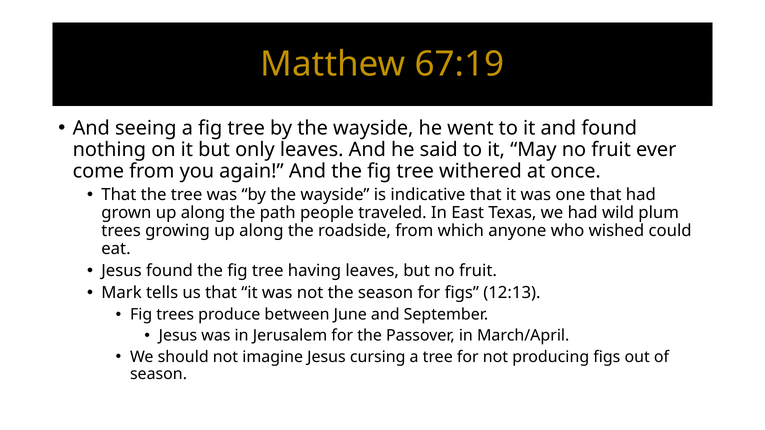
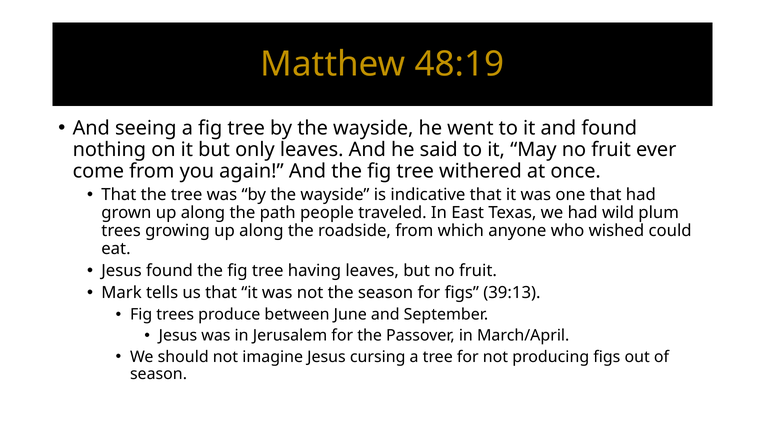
67:19: 67:19 -> 48:19
12:13: 12:13 -> 39:13
